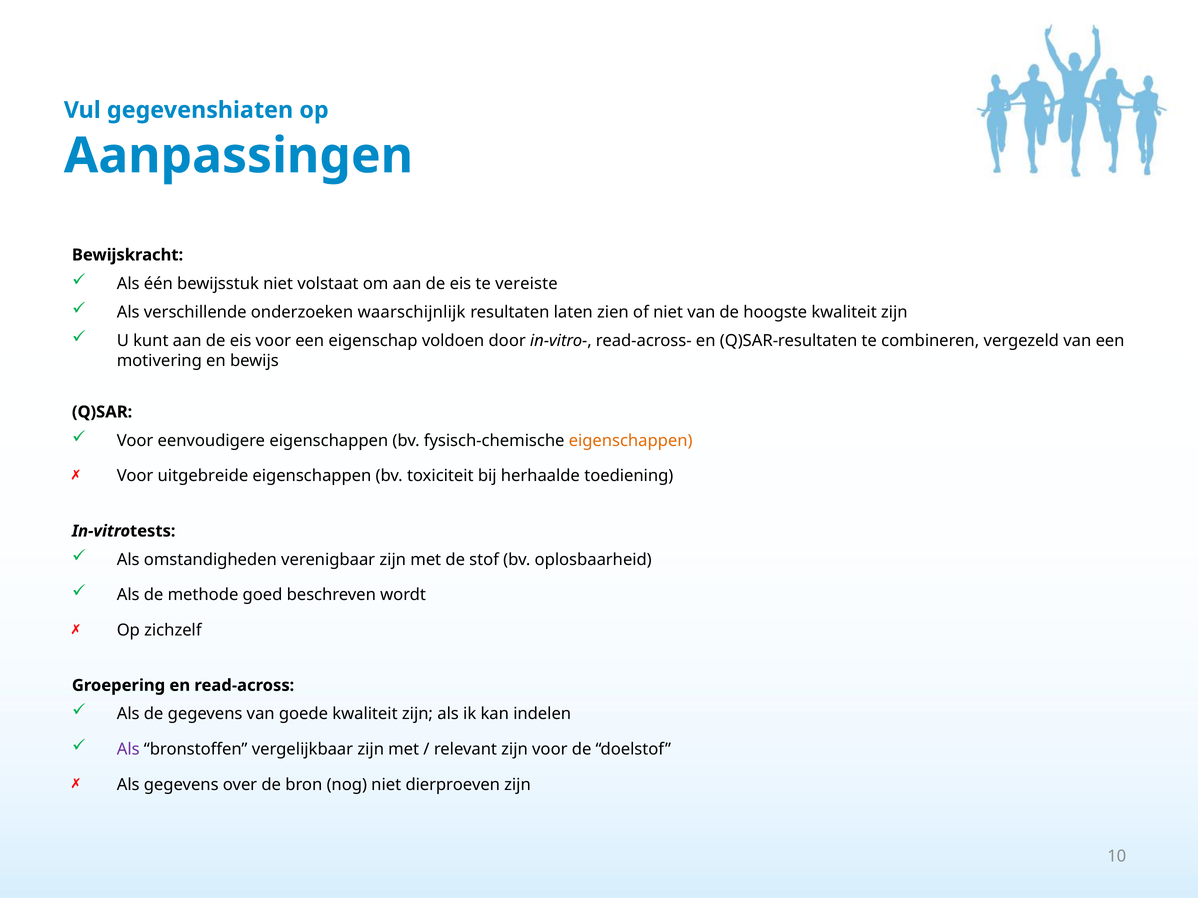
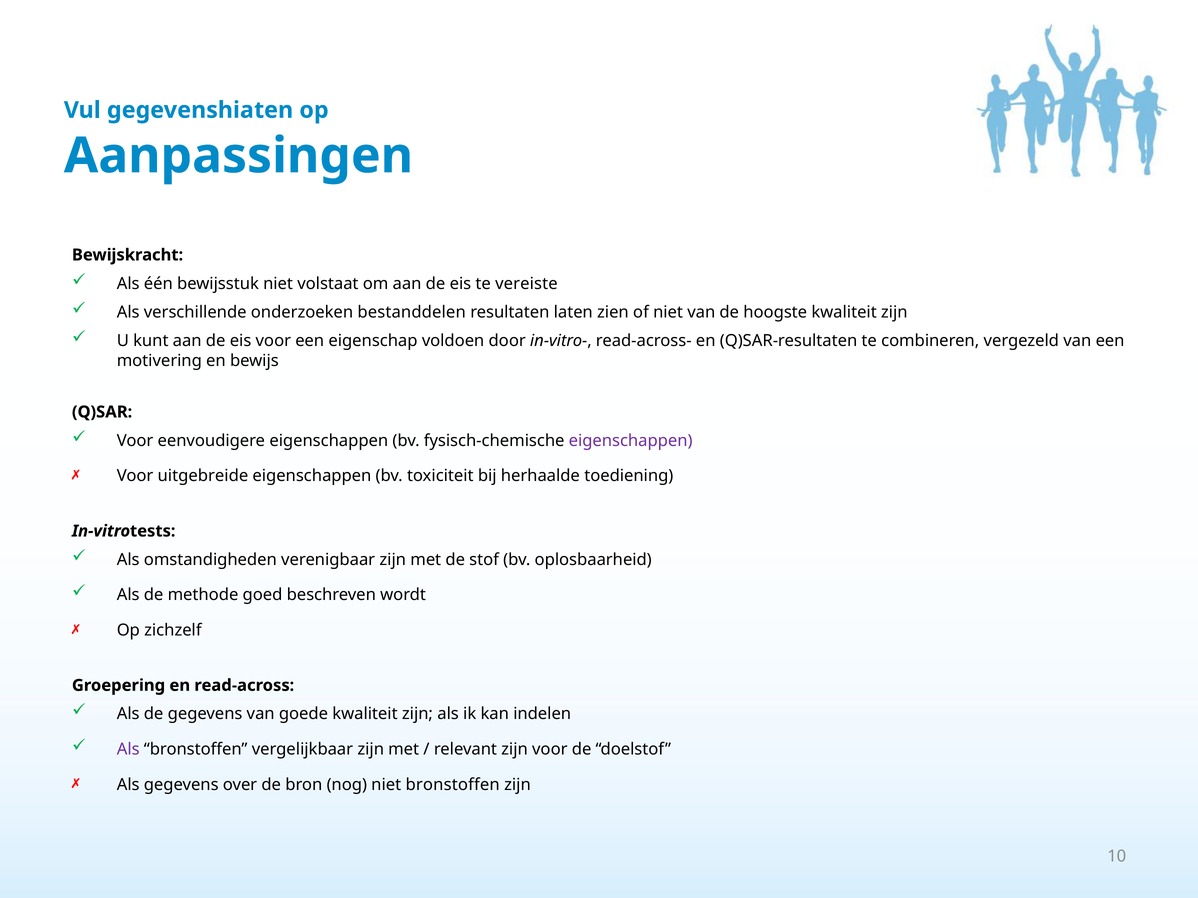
waarschijnlijk: waarschijnlijk -> bestanddelen
eigenschappen at (631, 441) colour: orange -> purple
niet dierproeven: dierproeven -> bronstoffen
